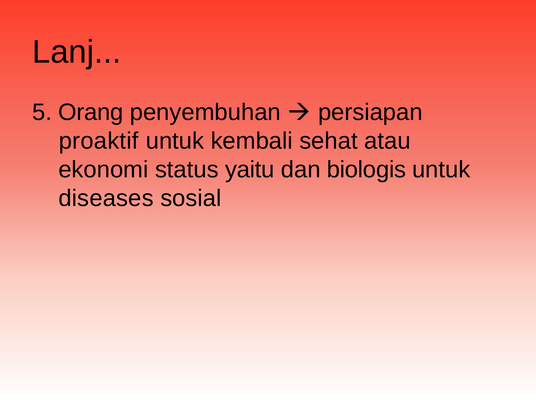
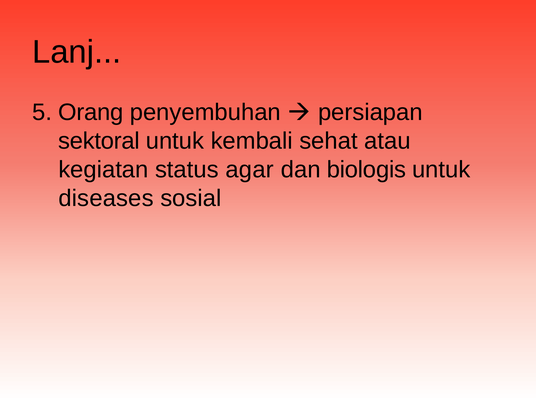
proaktif: proaktif -> sektoral
ekonomi: ekonomi -> kegiatan
yaitu: yaitu -> agar
